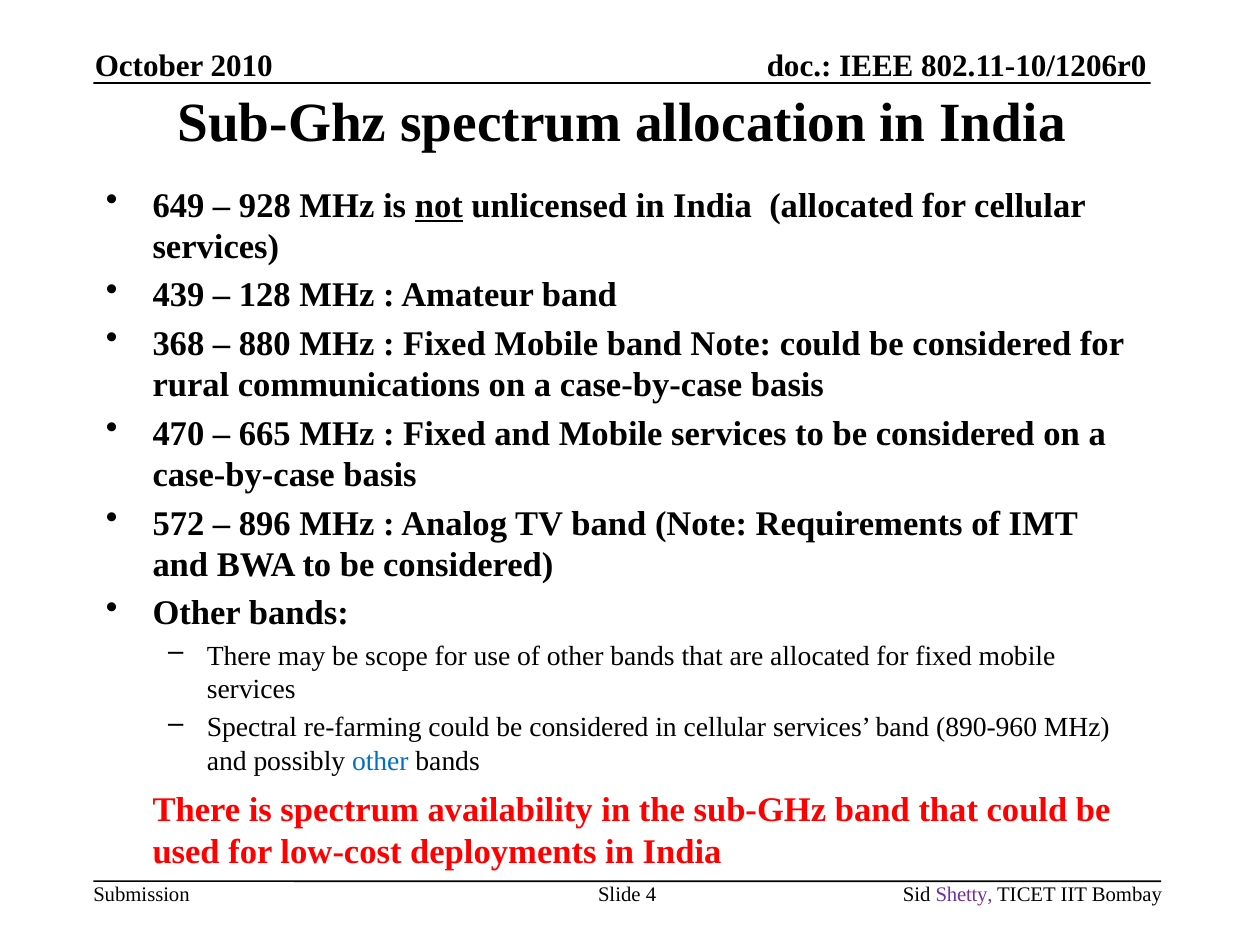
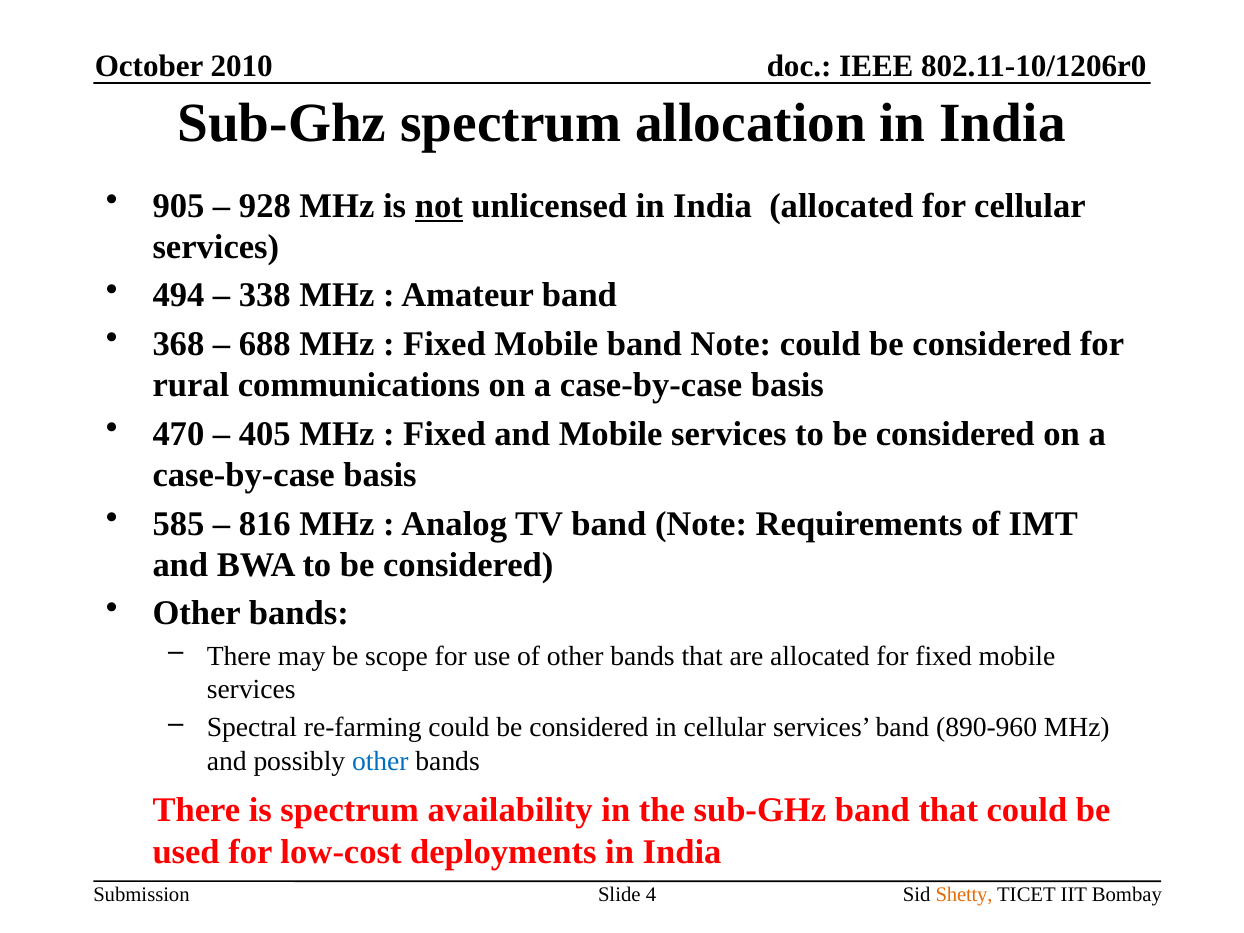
649: 649 -> 905
439: 439 -> 494
128: 128 -> 338
880: 880 -> 688
665: 665 -> 405
572: 572 -> 585
896: 896 -> 816
Shetty colour: purple -> orange
